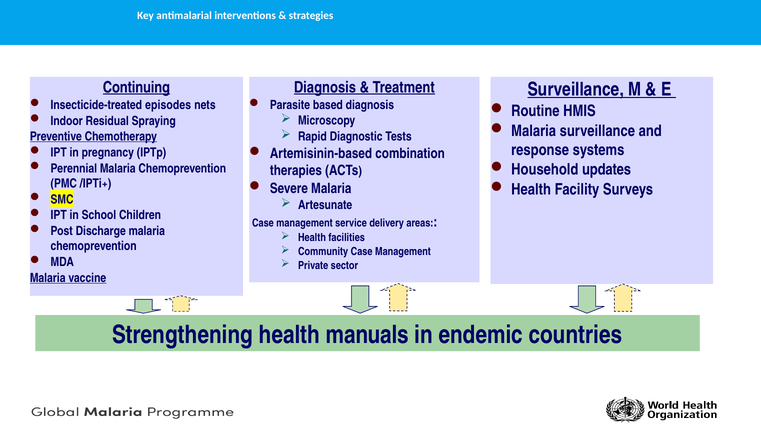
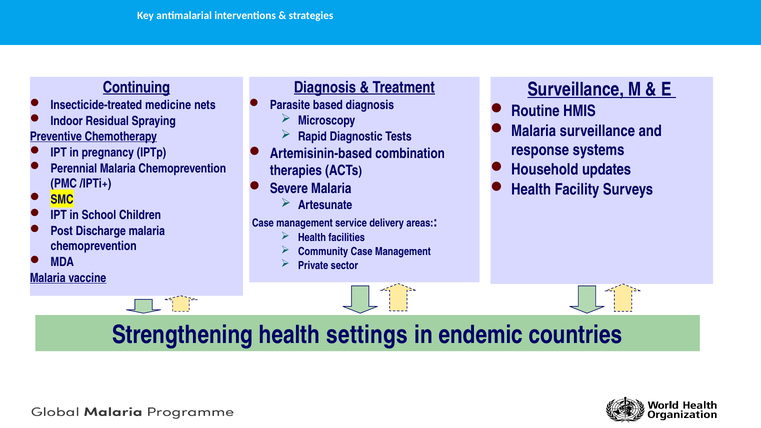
episodes: episodes -> medicine
manuals: manuals -> settings
